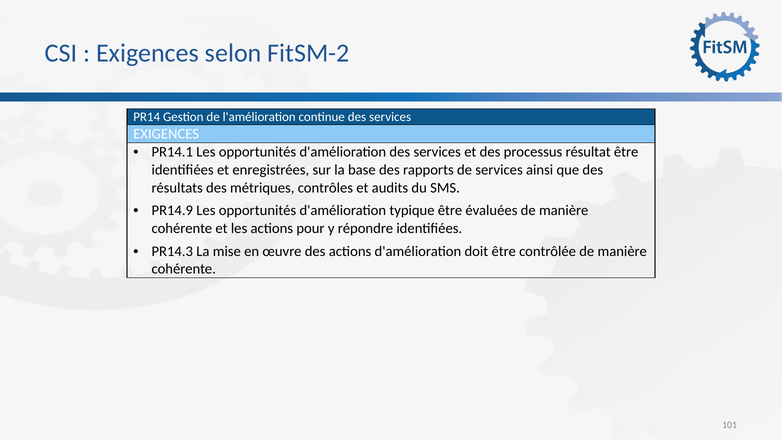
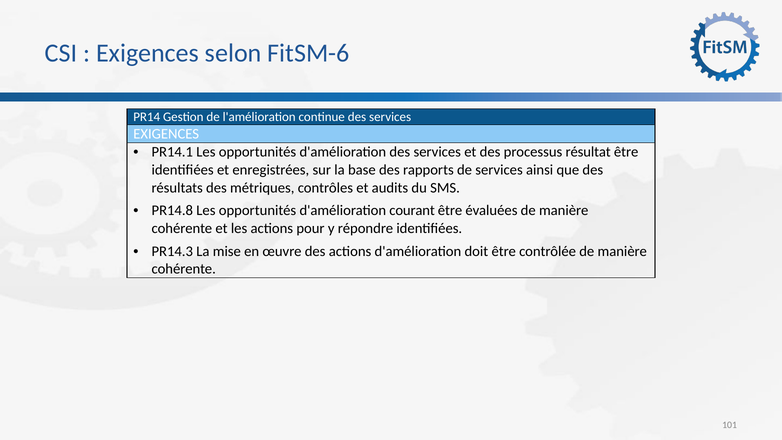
FitSM-2: FitSM-2 -> FitSM-6
PR14.9: PR14.9 -> PR14.8
typique: typique -> courant
